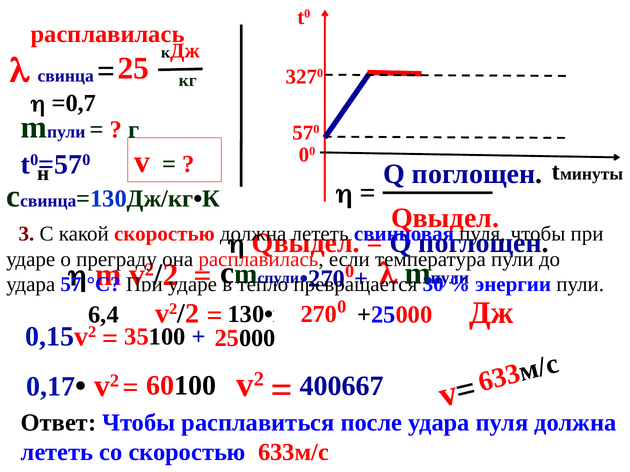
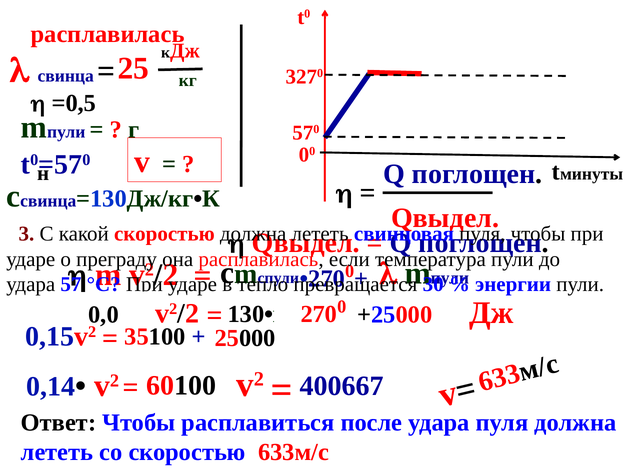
=0,7: =0,7 -> =0,5
6,4: 6,4 -> 0,0
0,17: 0,17 -> 0,14
